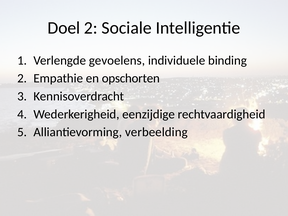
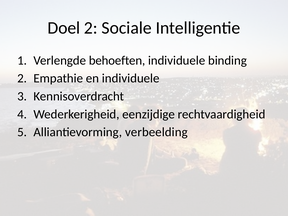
gevoelens: gevoelens -> behoeften
en opschorten: opschorten -> individuele
